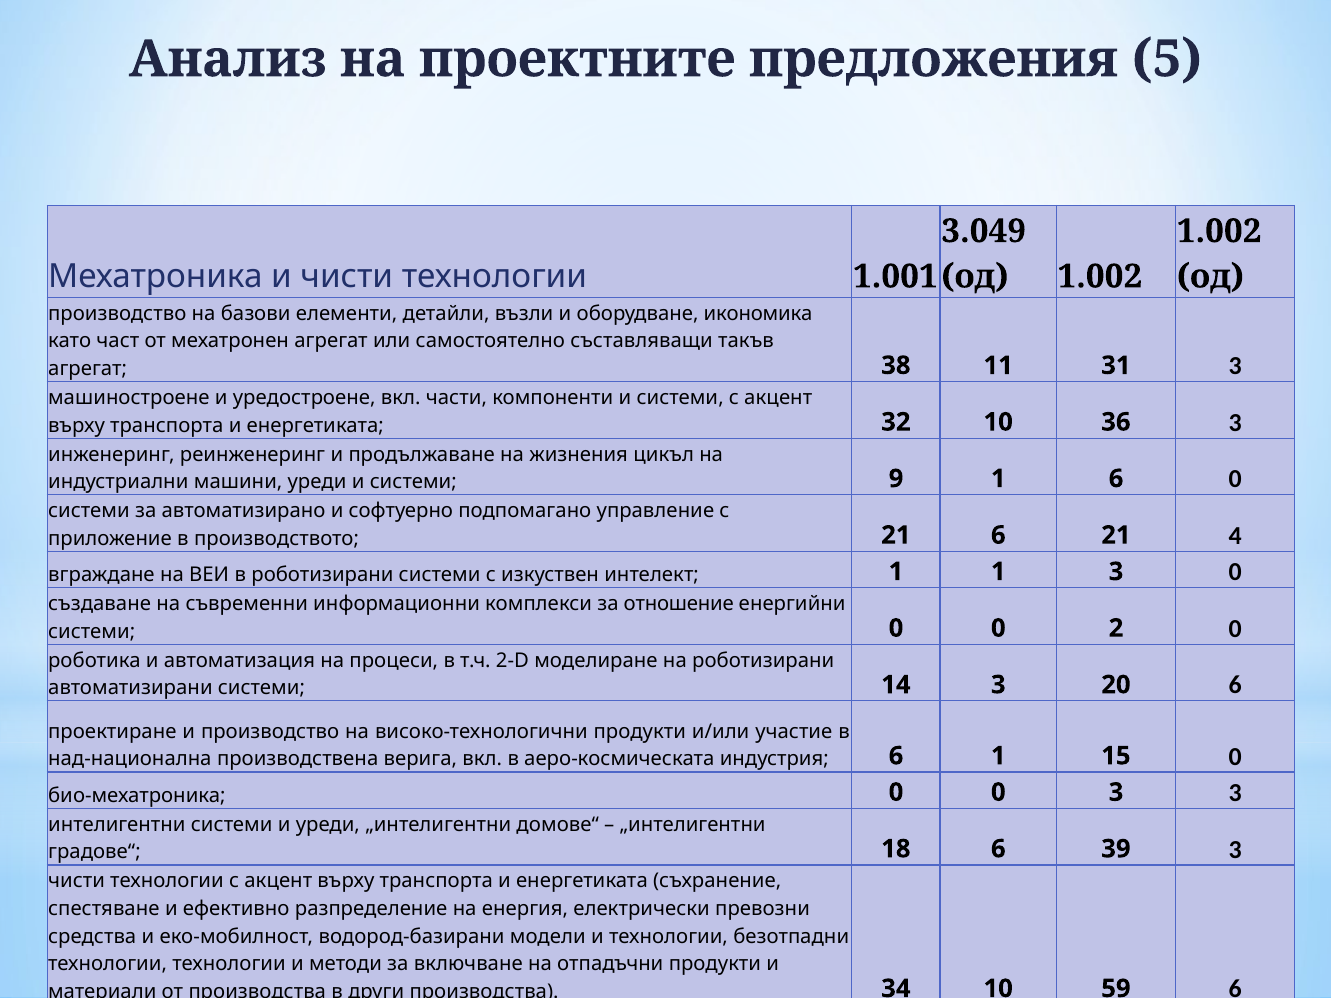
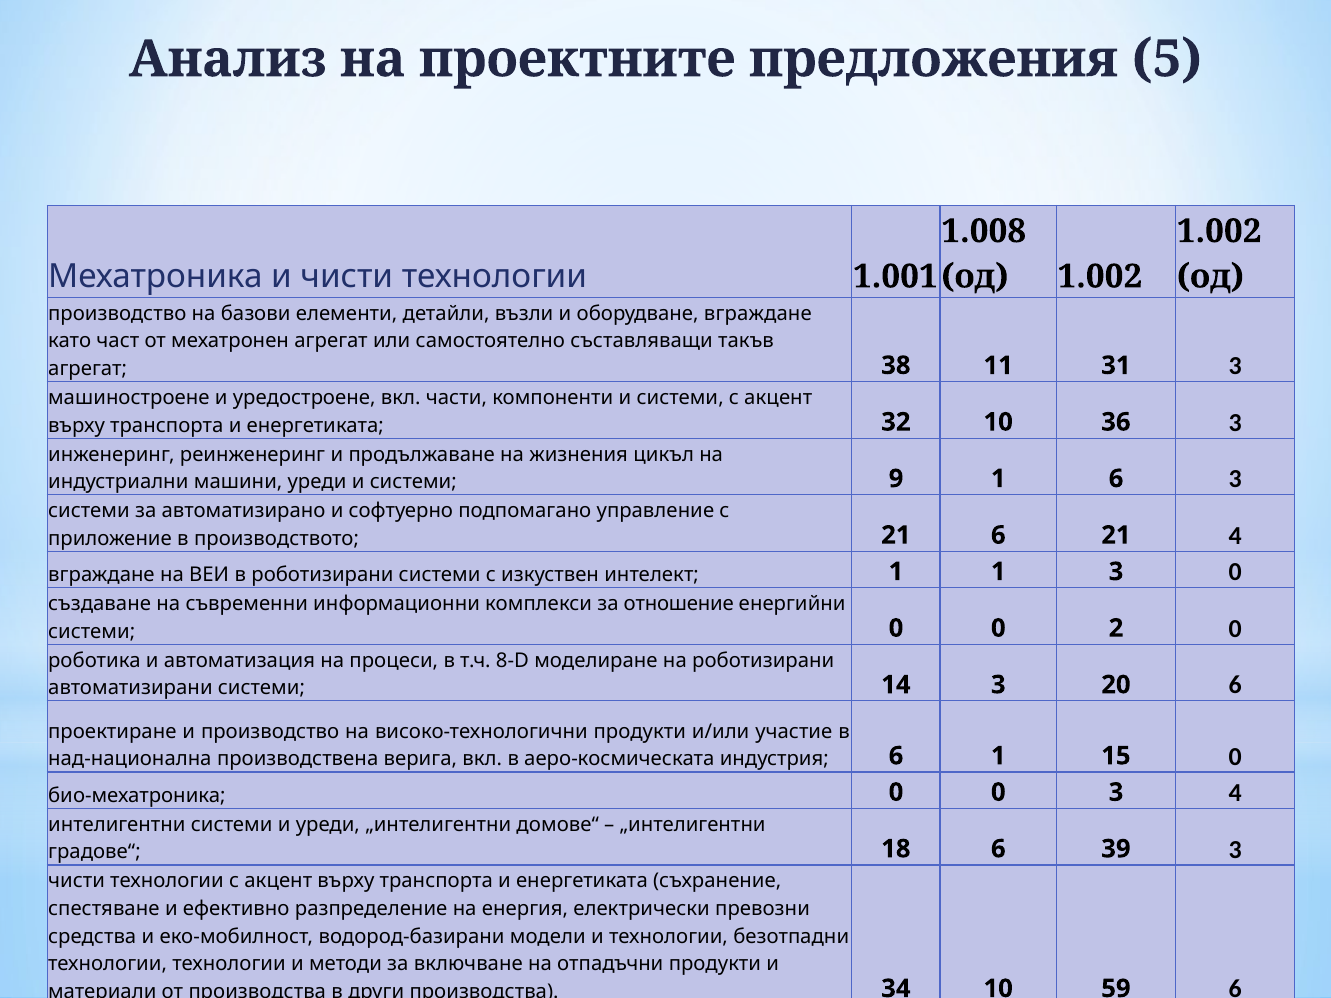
3.049: 3.049 -> 1.008
оборудване икономика: икономика -> вграждане
0 at (1235, 479): 0 -> 3
2-D: 2-D -> 8-D
3 at (1235, 793): 3 -> 4
